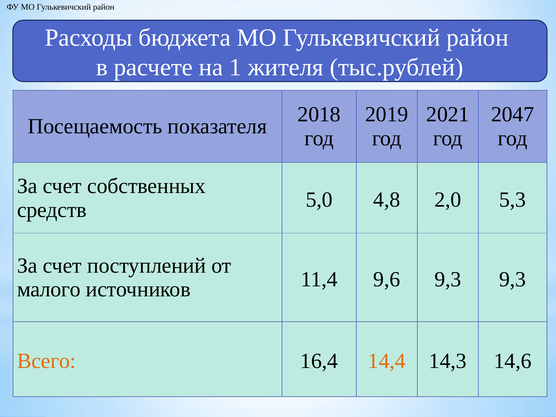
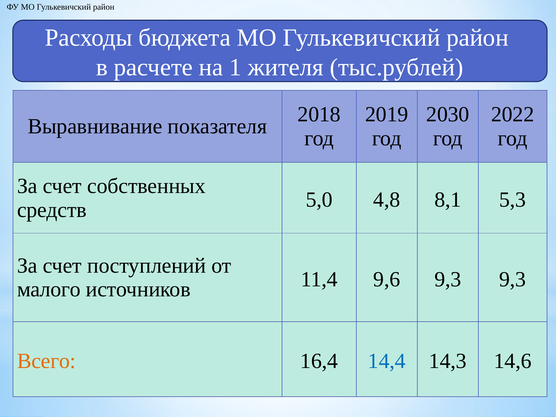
2021: 2021 -> 2030
2047: 2047 -> 2022
Посещаемость: Посещаемость -> Выравнивание
2,0: 2,0 -> 8,1
14,4 colour: orange -> blue
